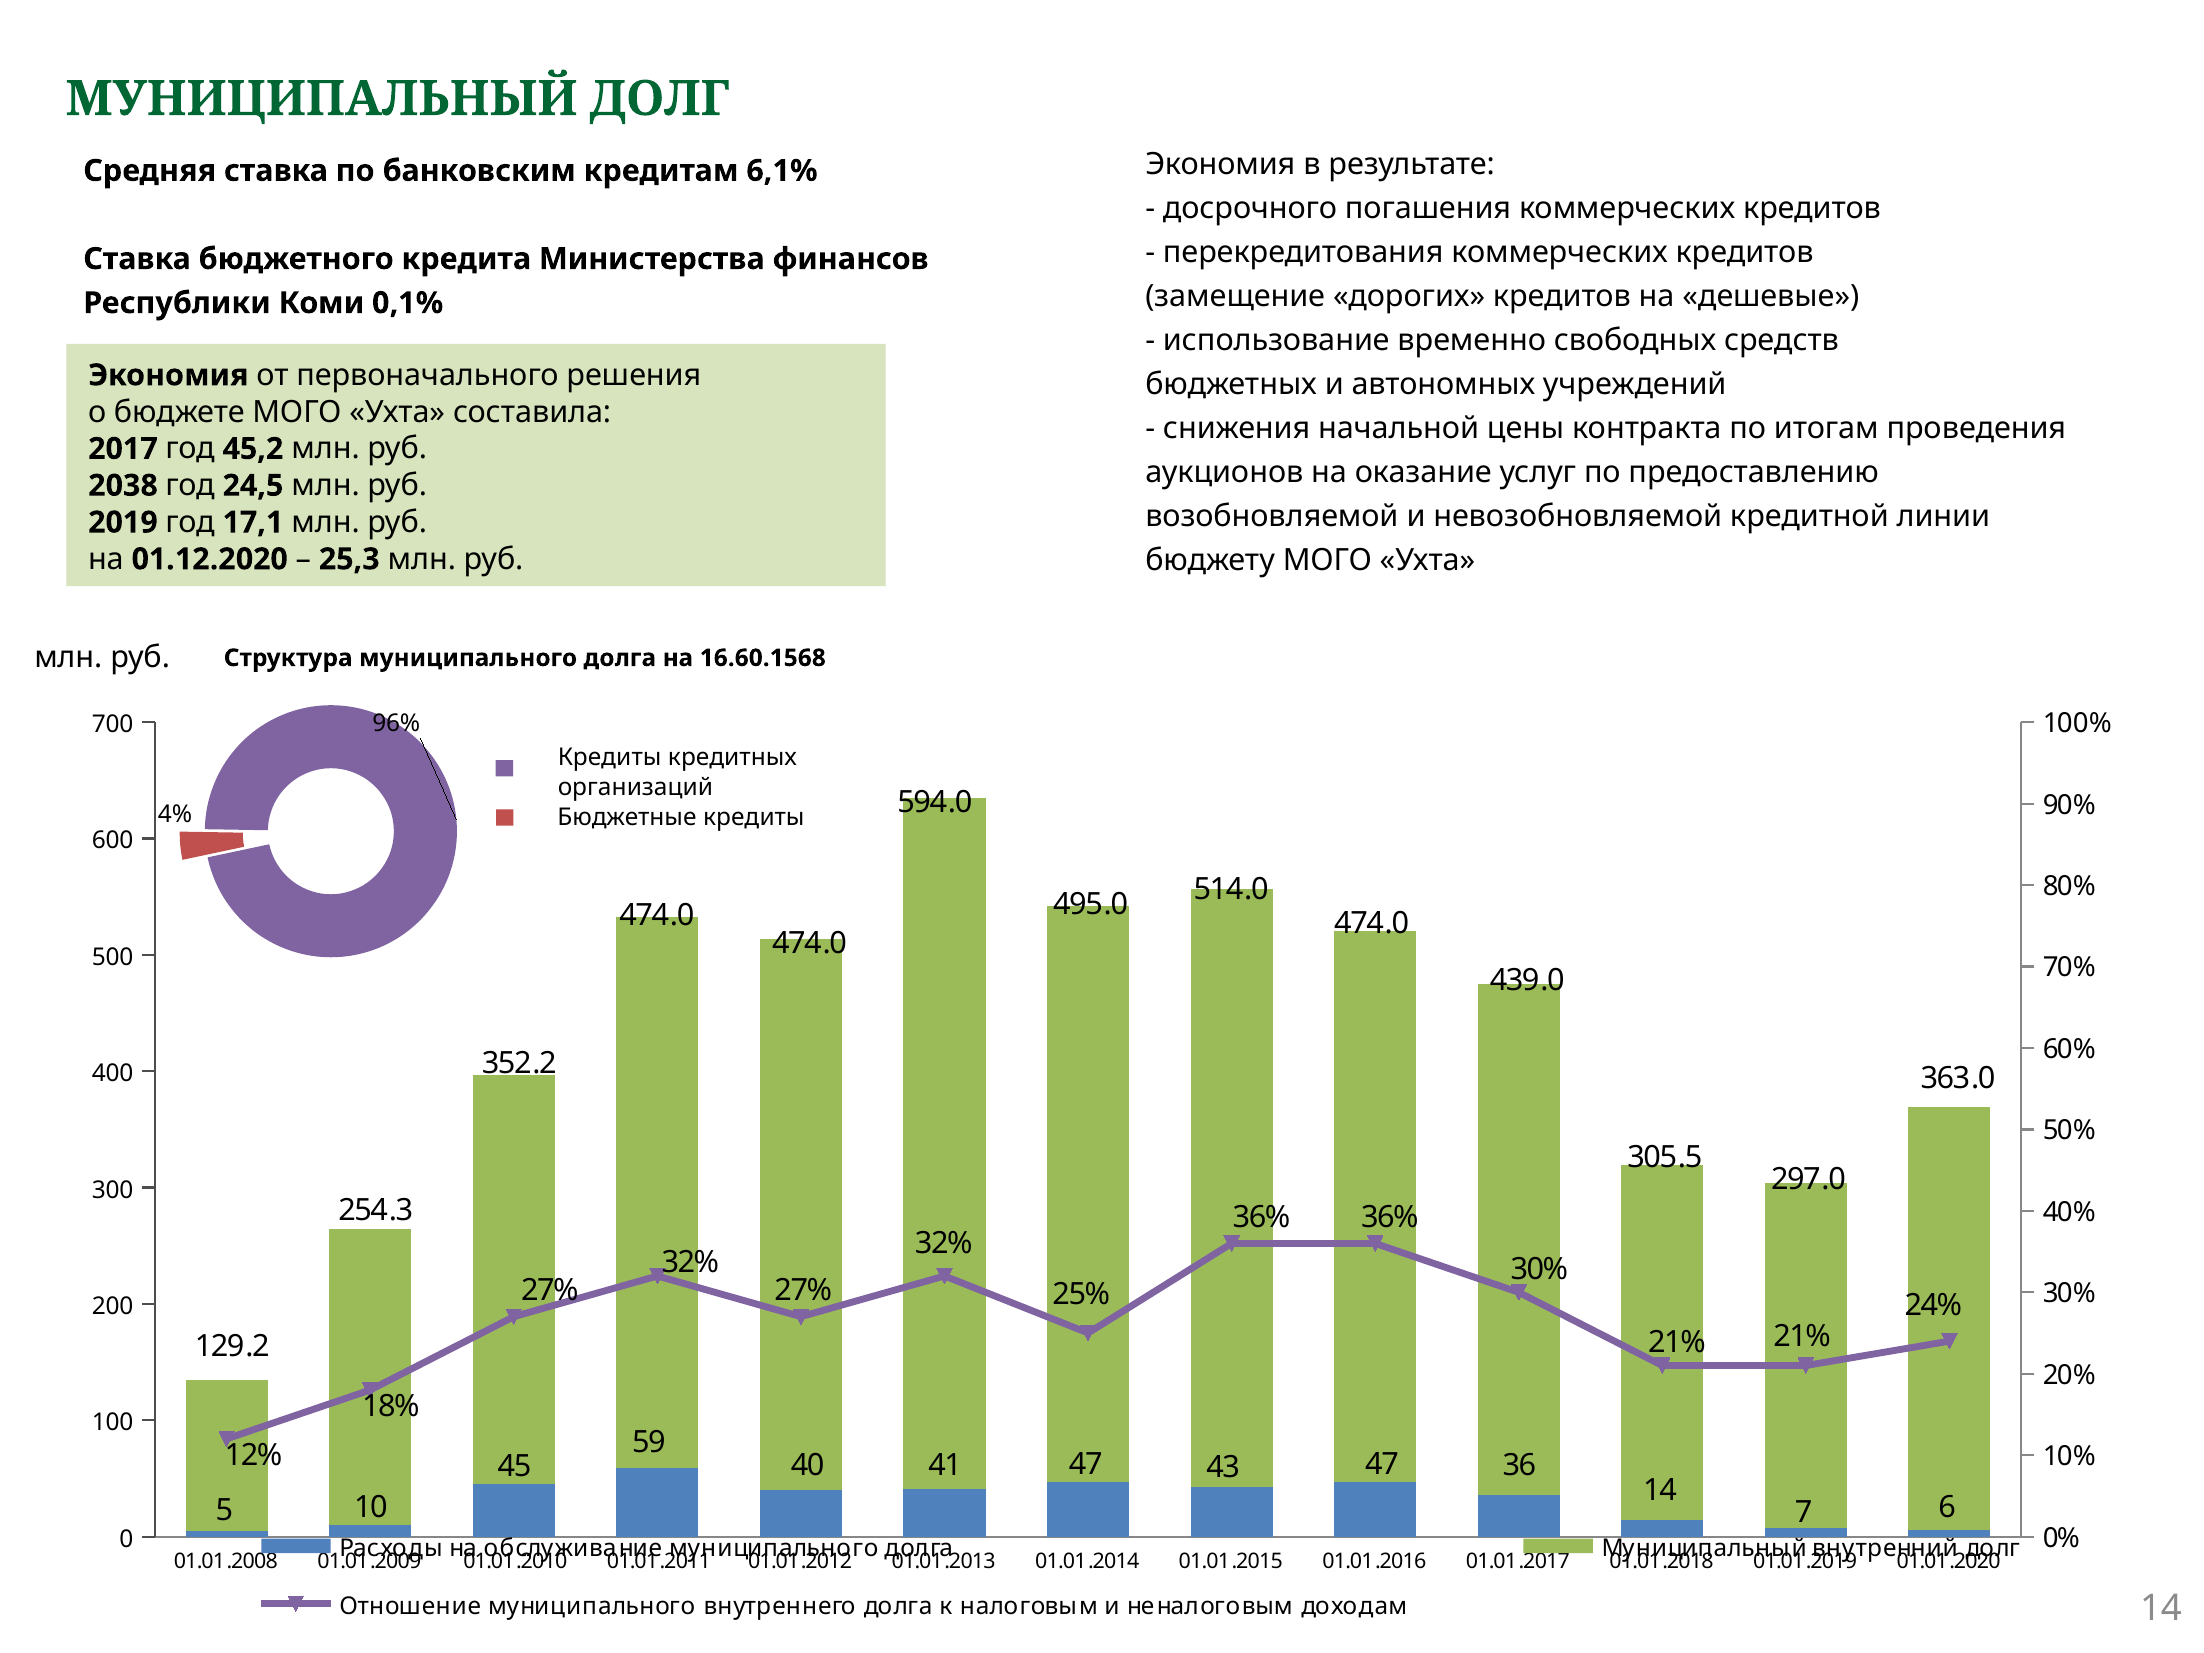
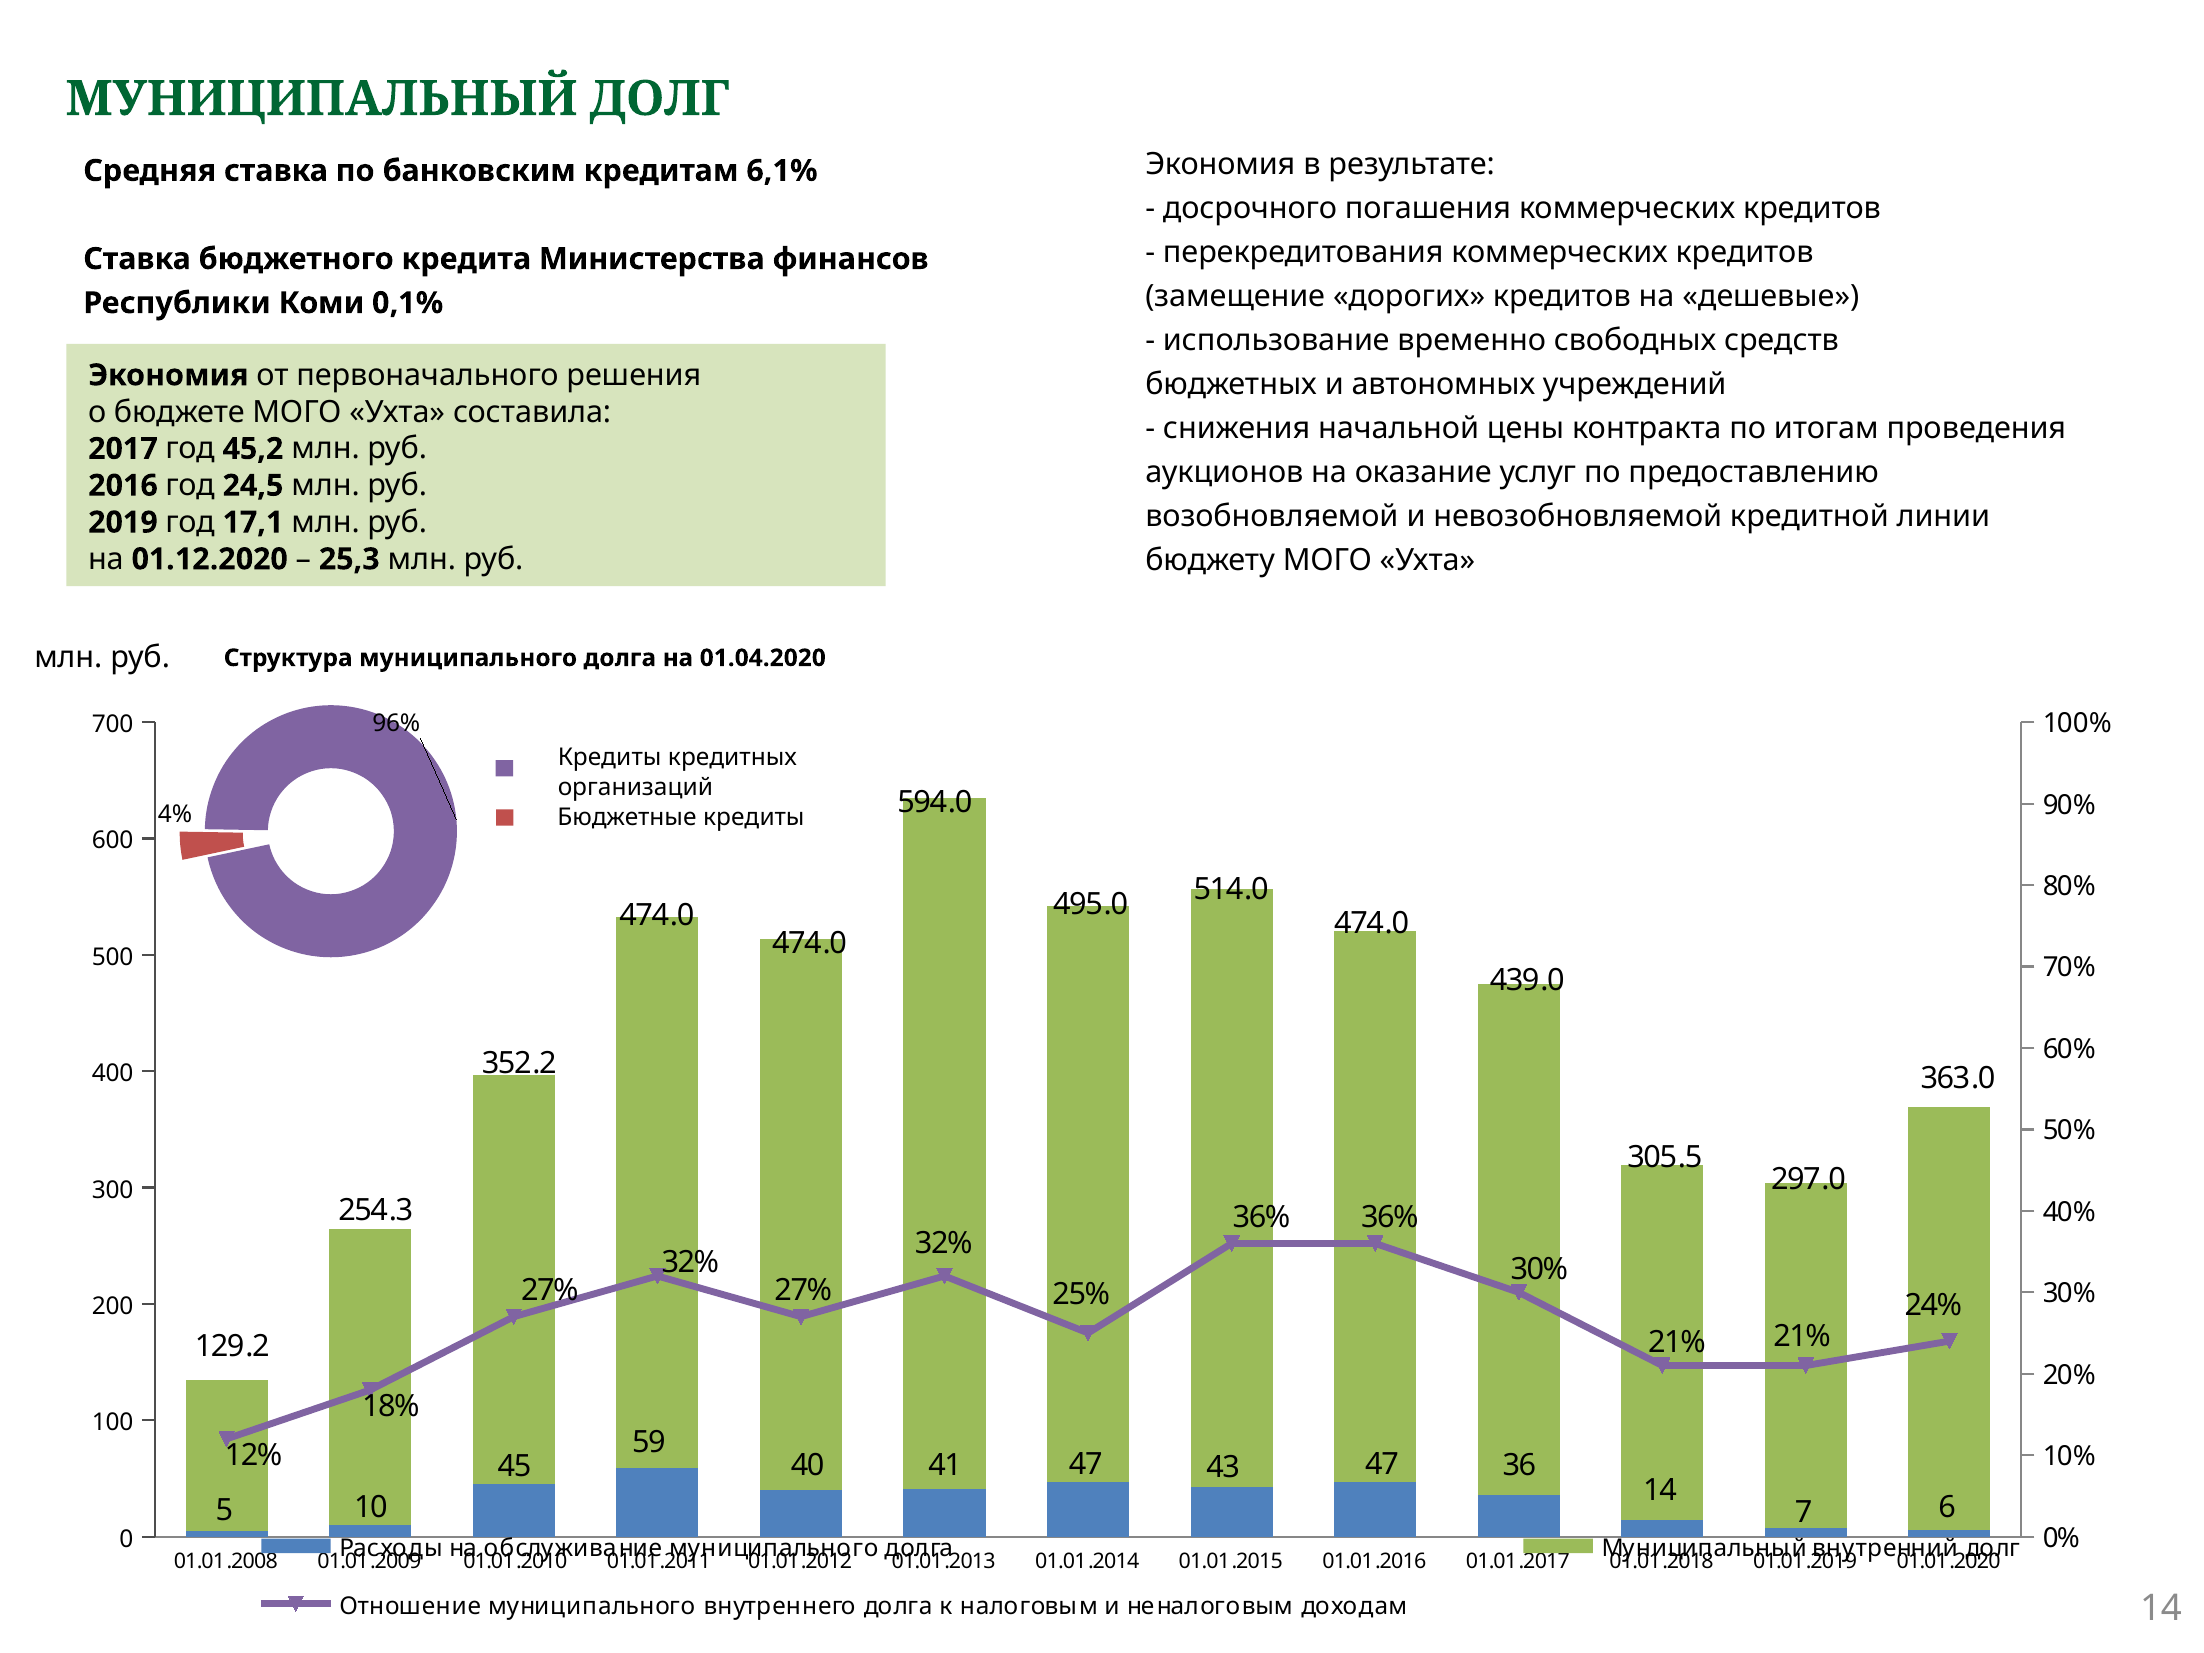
2038: 2038 -> 2016
16.60.1568: 16.60.1568 -> 01.04.2020
